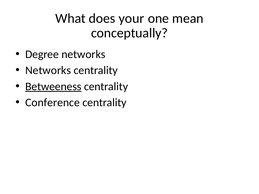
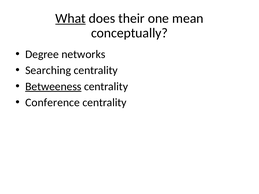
What underline: none -> present
your: your -> their
Networks at (48, 70): Networks -> Searching
